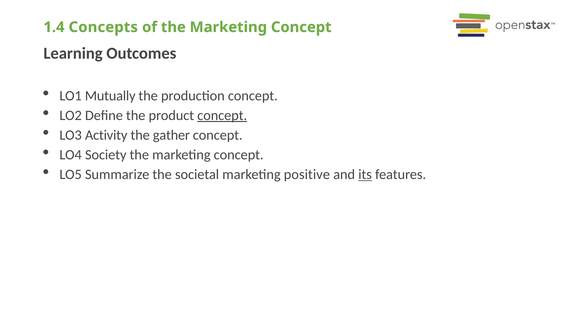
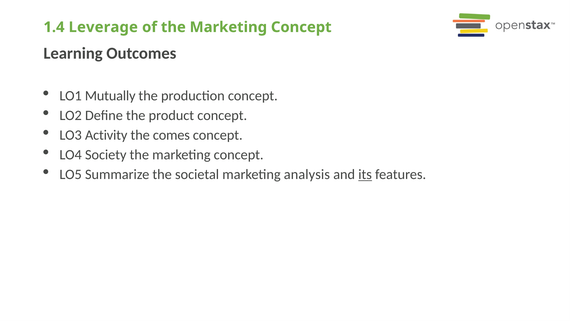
Concepts: Concepts -> Leverage
concept at (222, 115) underline: present -> none
gather: gather -> comes
positive: positive -> analysis
